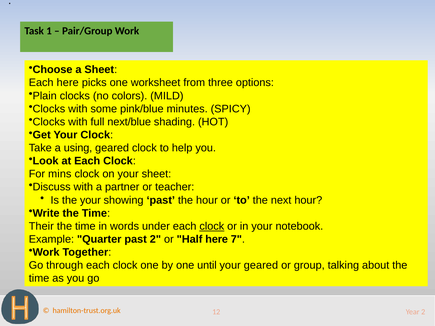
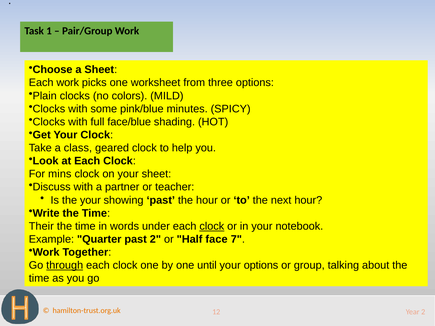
Each here: here -> work
next/blue: next/blue -> face/blue
using: using -> class
Half here: here -> face
through underline: none -> present
your geared: geared -> options
